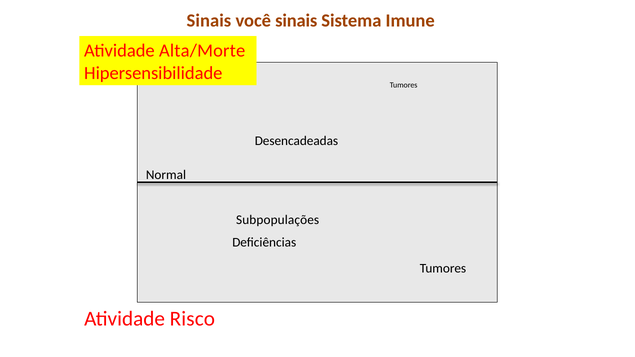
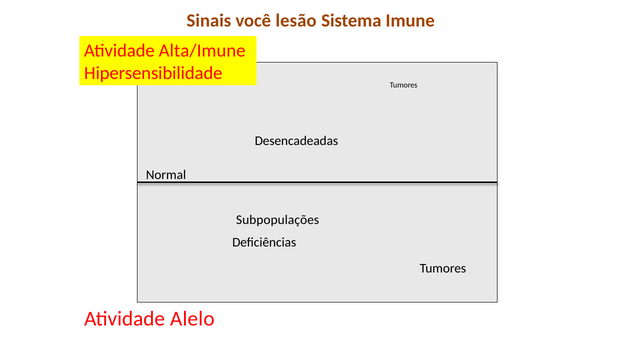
você sinais: sinais -> lesão
Alta/Morte: Alta/Morte -> Alta/Imune
Risco: Risco -> Alelo
